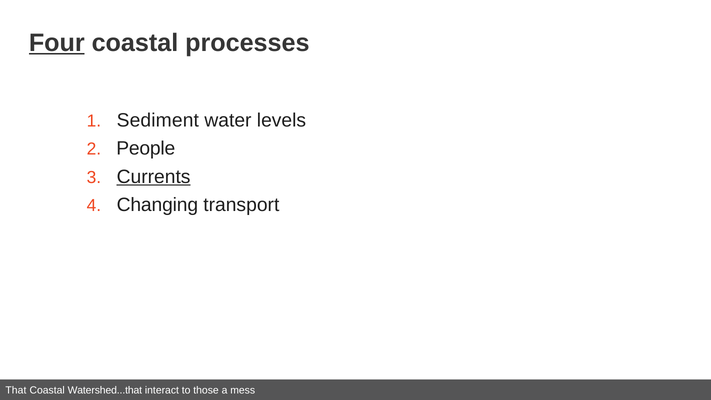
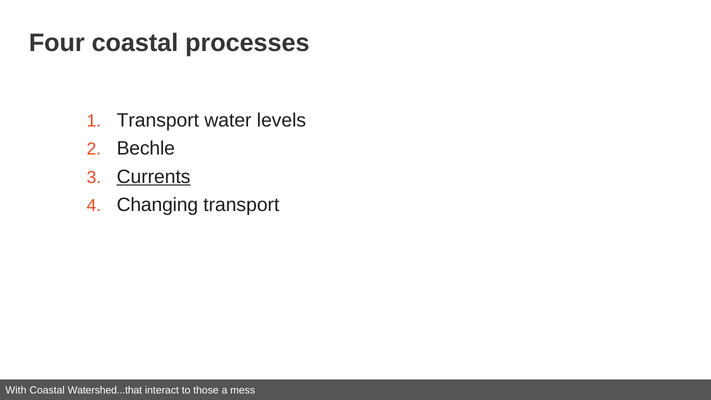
Four underline: present -> none
Sediment at (158, 120): Sediment -> Transport
People: People -> Bechle
That: That -> With
